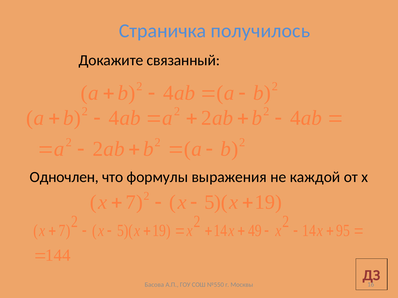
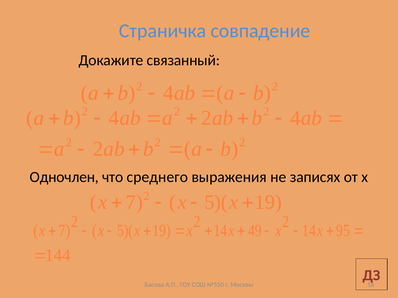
получилось: получилось -> совпадение
формулы: формулы -> среднего
каждой: каждой -> записях
